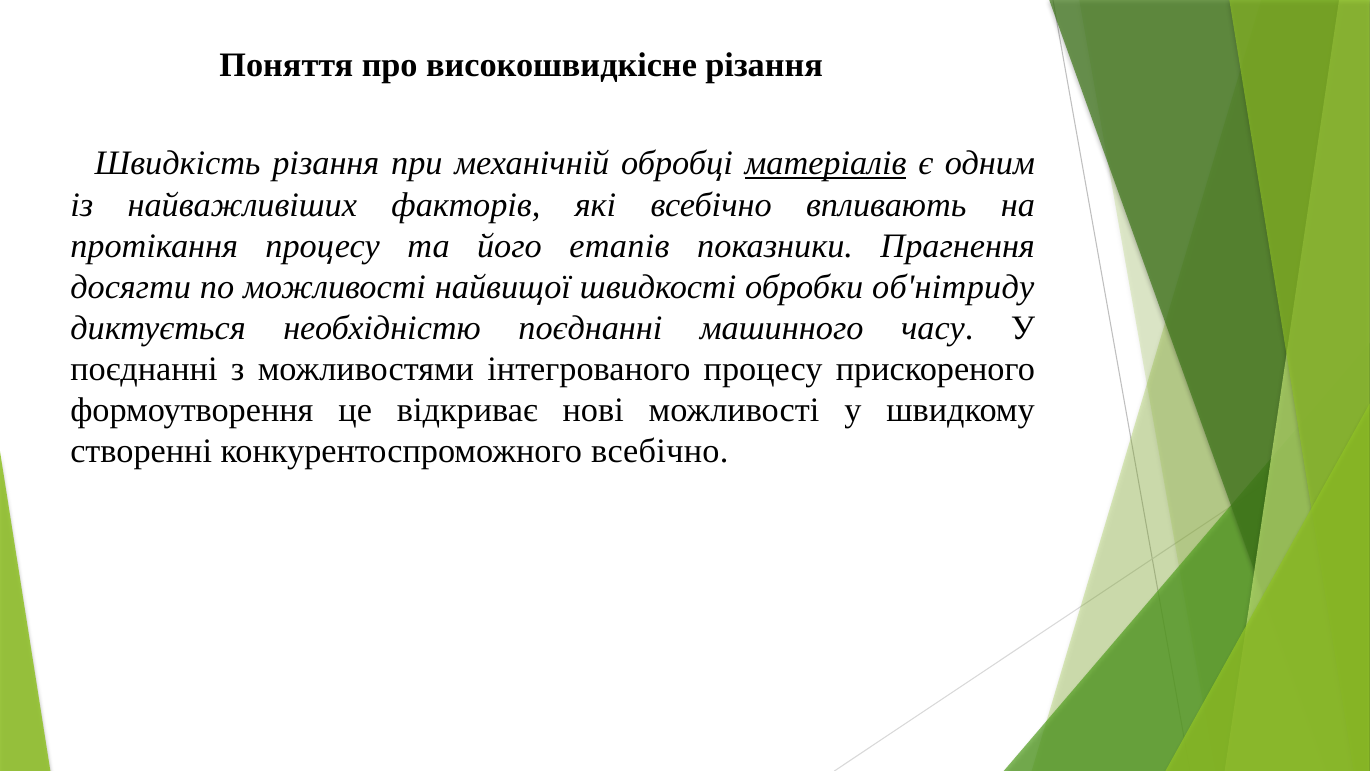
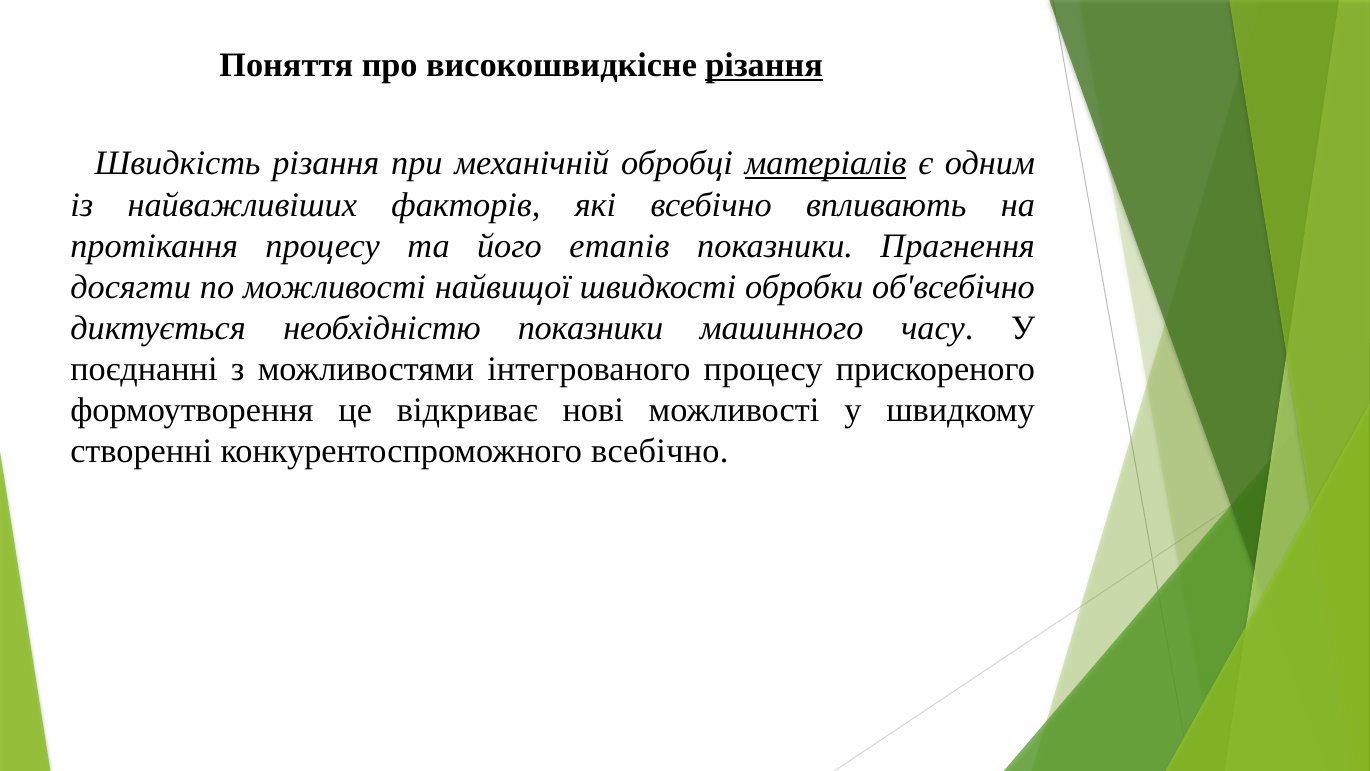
різання at (764, 65) underline: none -> present
об'нітриду: об'нітриду -> об'всебічно
необхідністю поєднанні: поєднанні -> показники
